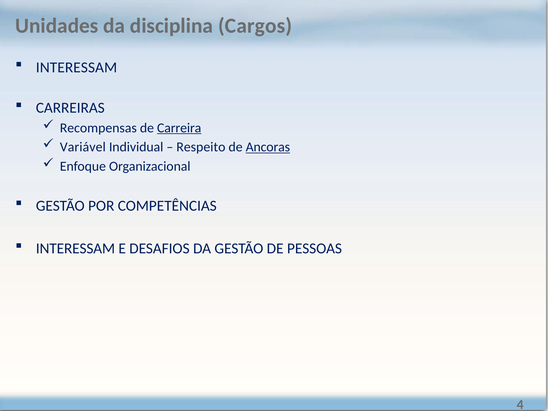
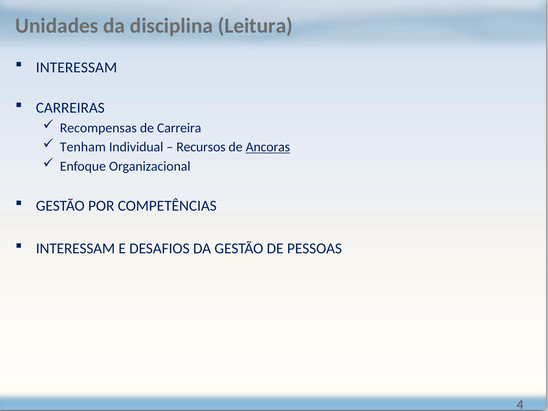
Cargos: Cargos -> Leitura
Carreira underline: present -> none
Variável: Variável -> Tenham
Respeito: Respeito -> Recursos
